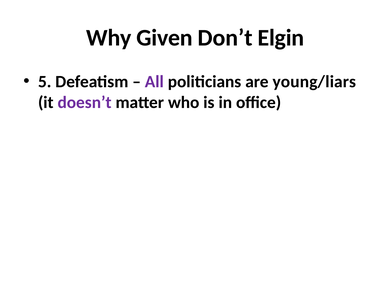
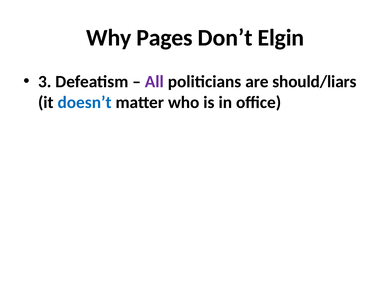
Given: Given -> Pages
5: 5 -> 3
young/liars: young/liars -> should/liars
doesn’t colour: purple -> blue
